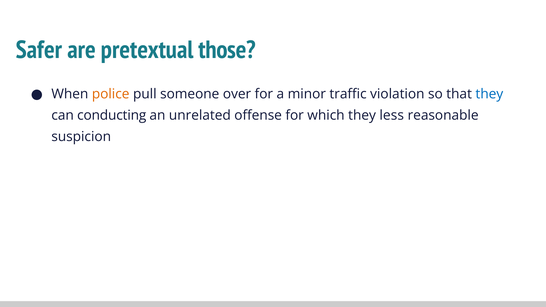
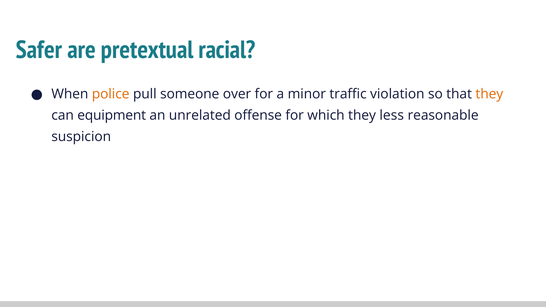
those: those -> racial
they at (489, 94) colour: blue -> orange
conducting: conducting -> equipment
